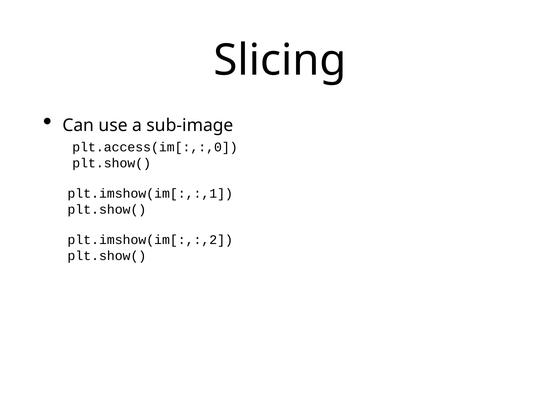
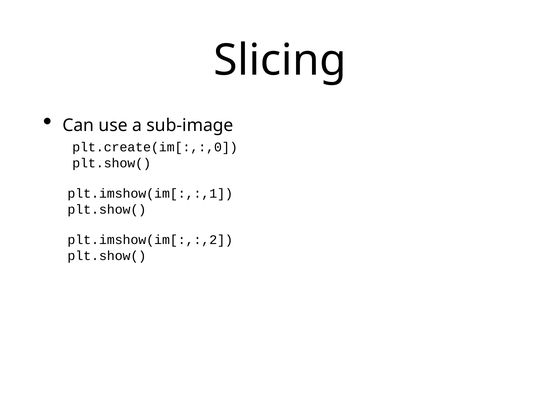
plt.access(im[:,:,0: plt.access(im[:,:,0 -> plt.create(im[:,:,0
